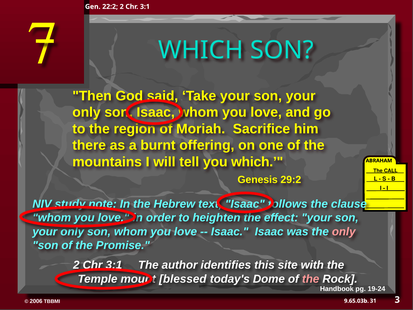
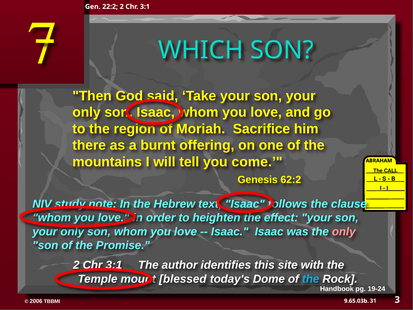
you which: which -> come
29:2: 29:2 -> 62:2
the at (311, 279) colour: pink -> light blue
